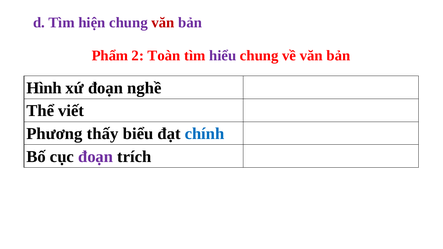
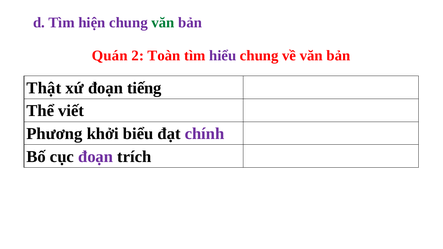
văn at (163, 23) colour: red -> green
Phẩm: Phẩm -> Quán
Hình: Hình -> Thật
nghề: nghề -> tiếng
thấy: thấy -> khởi
chính colour: blue -> purple
